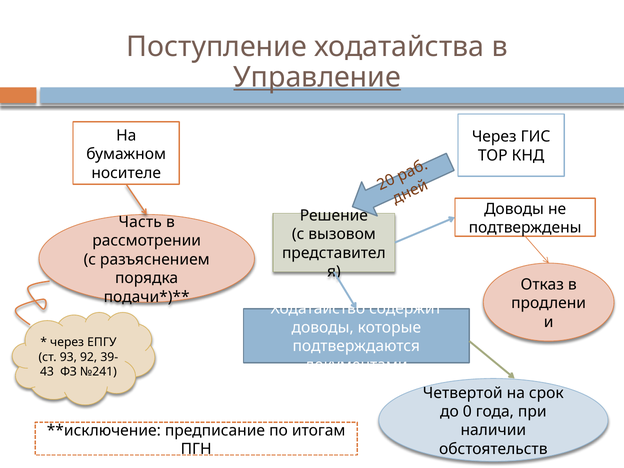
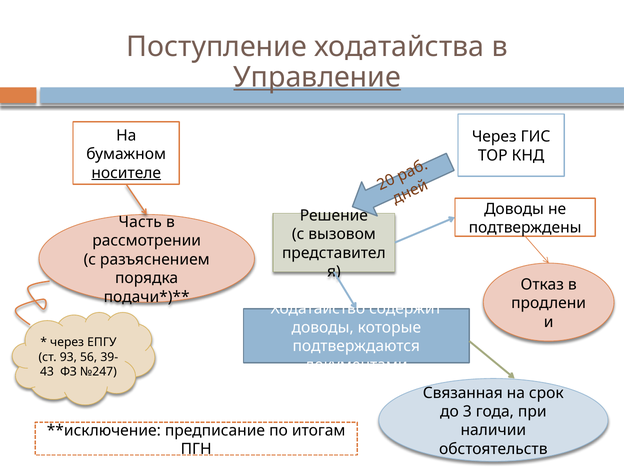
носителе underline: none -> present
92: 92 -> 56
№241: №241 -> №247
Четвертой: Четвертой -> Связанная
до 0: 0 -> 3
